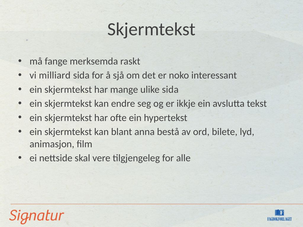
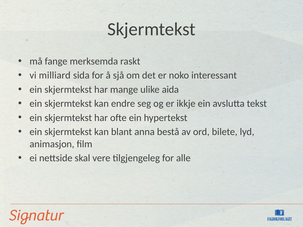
ulike sida: sida -> aida
